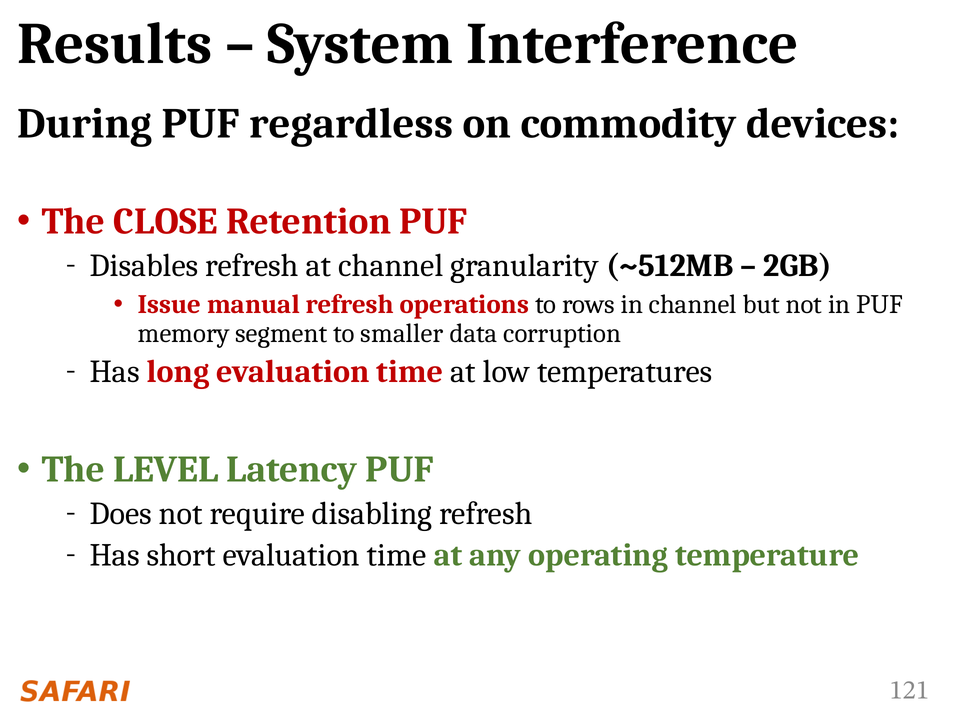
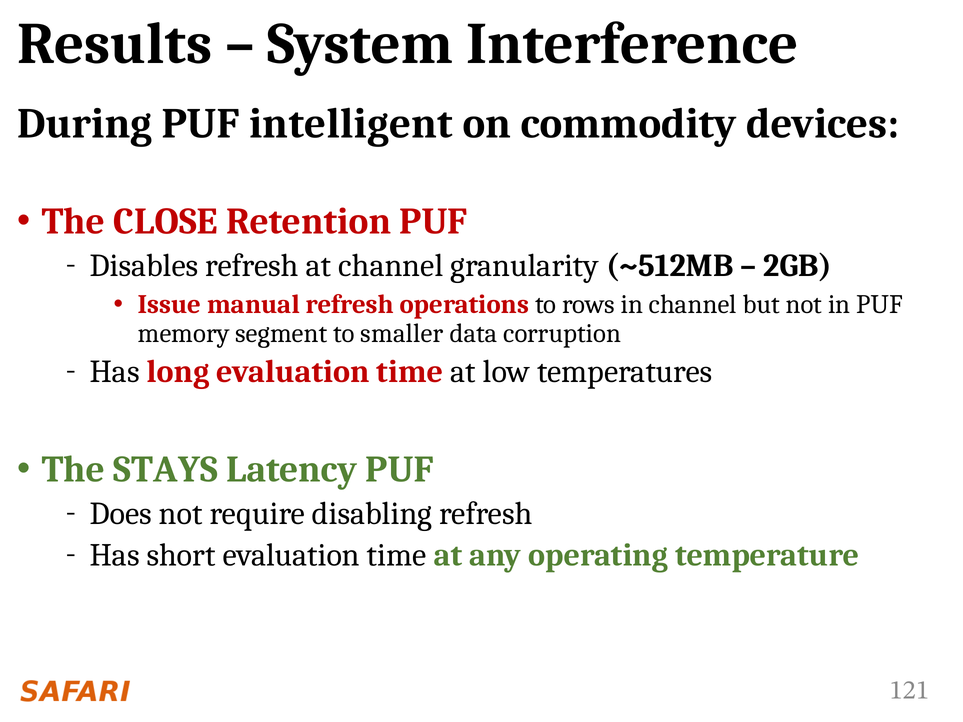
regardless: regardless -> intelligent
LEVEL: LEVEL -> STAYS
